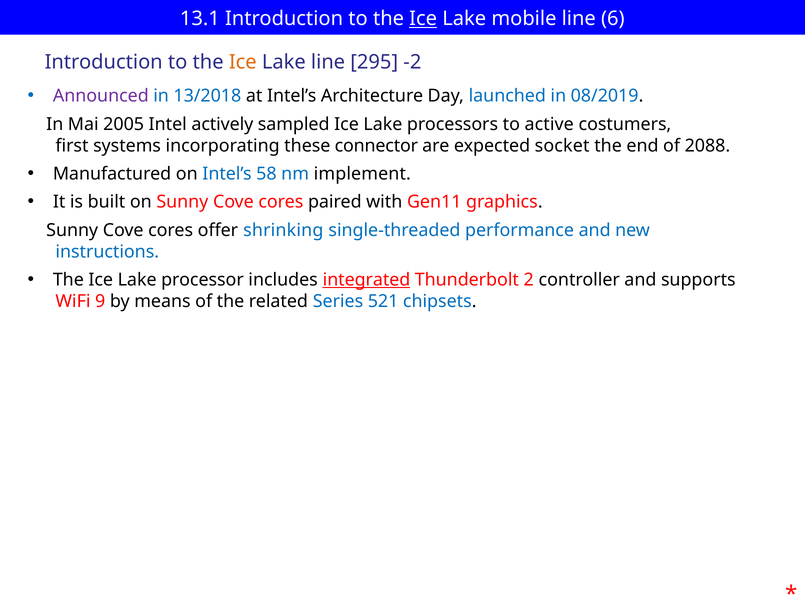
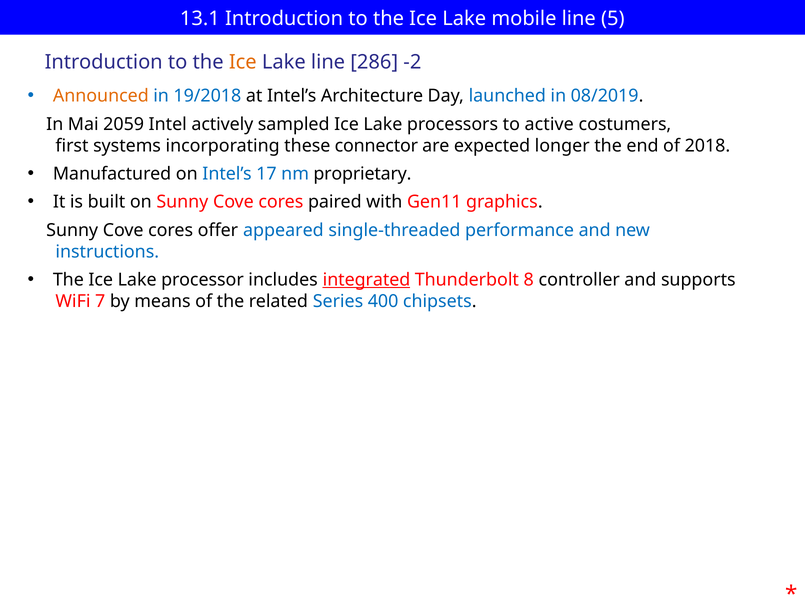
Ice at (423, 19) underline: present -> none
6: 6 -> 5
295: 295 -> 286
Announced colour: purple -> orange
13/2018: 13/2018 -> 19/2018
2005: 2005 -> 2059
socket: socket -> longer
2088: 2088 -> 2018
58: 58 -> 17
implement: implement -> proprietary
shrinking: shrinking -> appeared
2: 2 -> 8
9: 9 -> 7
521: 521 -> 400
